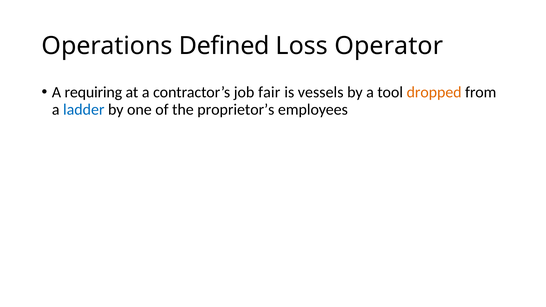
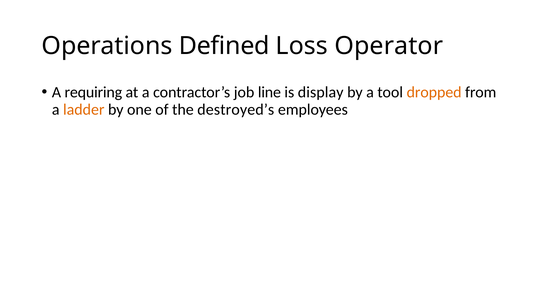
fair: fair -> line
vessels: vessels -> display
ladder colour: blue -> orange
proprietor’s: proprietor’s -> destroyed’s
